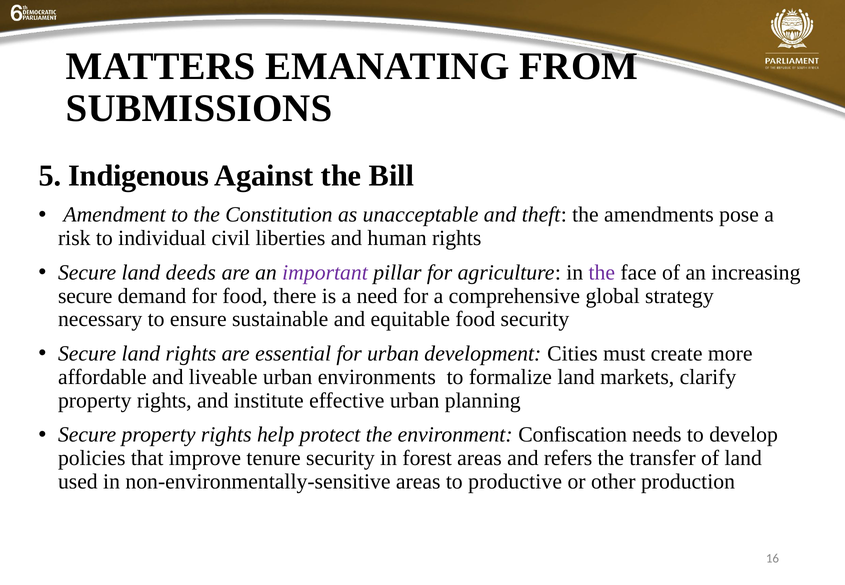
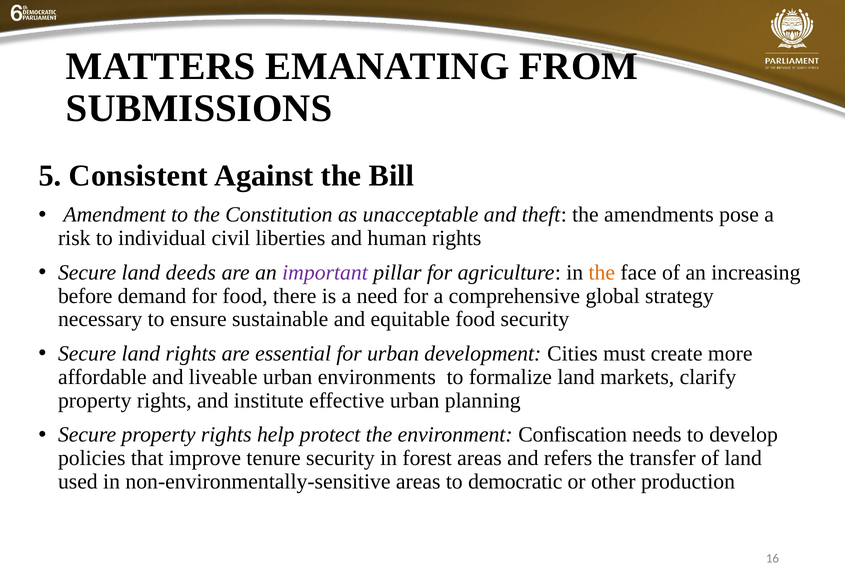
Indigenous: Indigenous -> Consistent
the at (602, 272) colour: purple -> orange
secure at (85, 296): secure -> before
productive: productive -> democratic
